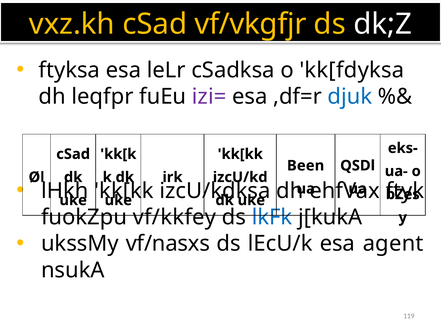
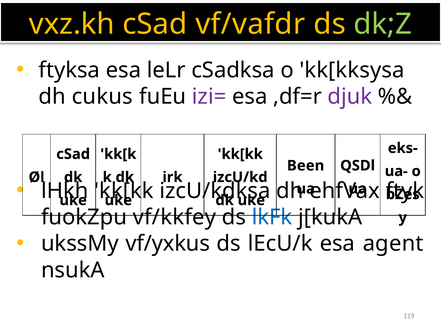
vf/vkgfjr: vf/vkgfjr -> vf/vafdr
dk;Z colour: white -> light green
kk[fdyksa: kk[fdyksa -> kk[kksysa
leqfpr: leqfpr -> cukus
djuk colour: blue -> purple
vf/nasxs: vf/nasxs -> vf/yxkus
